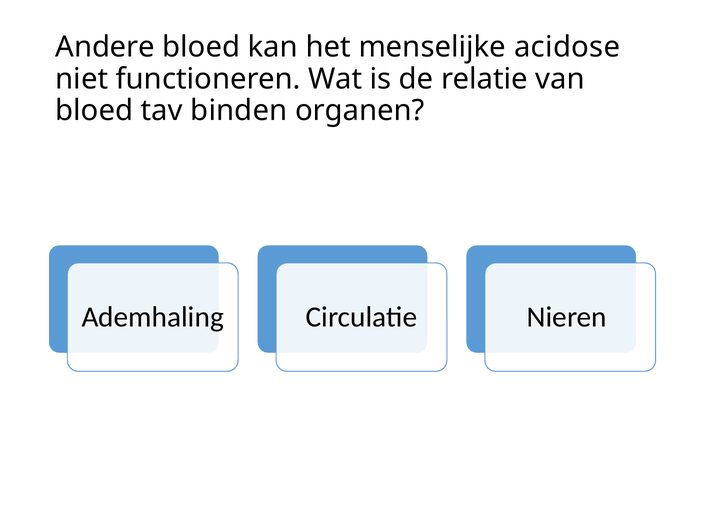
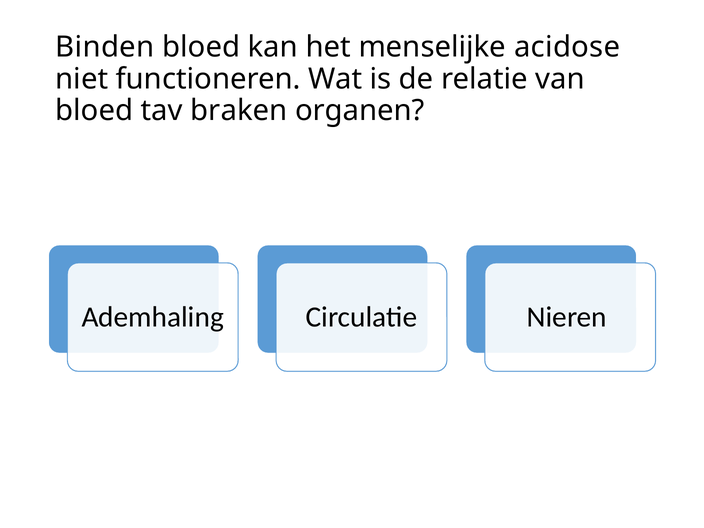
Andere: Andere -> Binden
binden: binden -> braken
